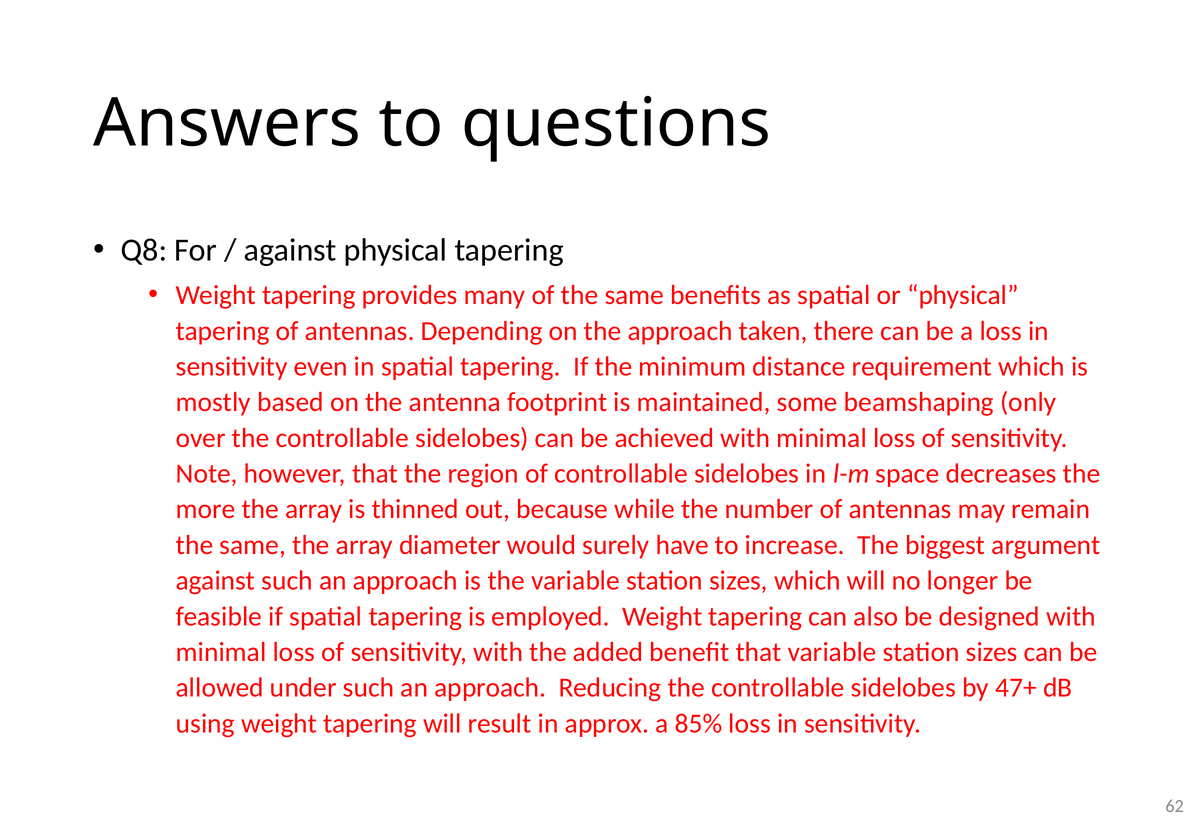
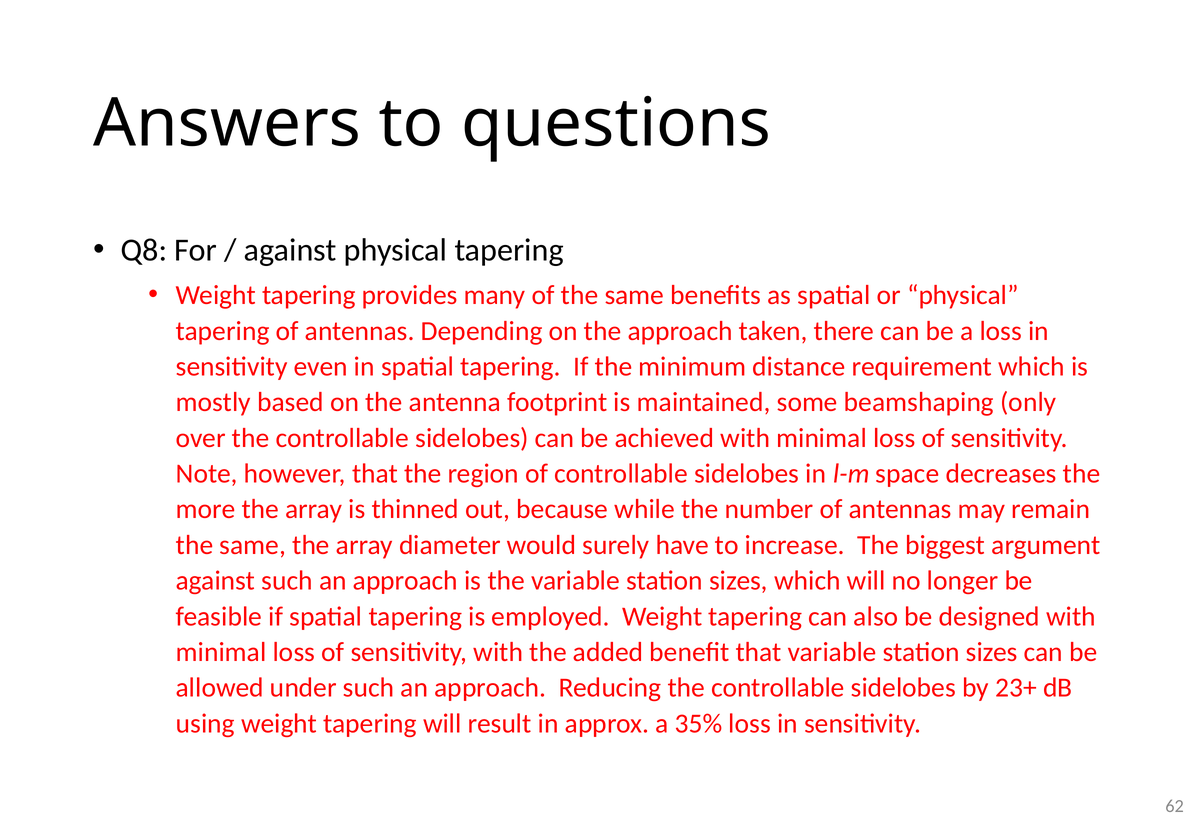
47+: 47+ -> 23+
85%: 85% -> 35%
